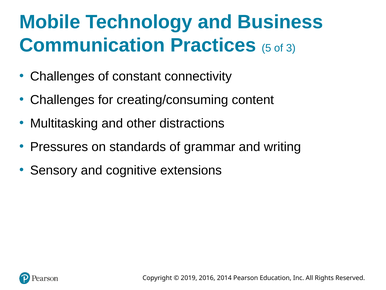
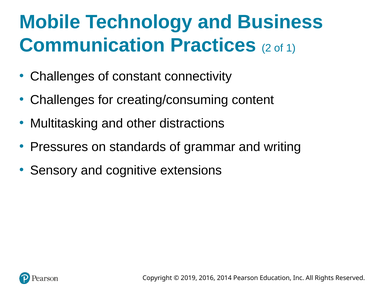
5: 5 -> 2
3: 3 -> 1
